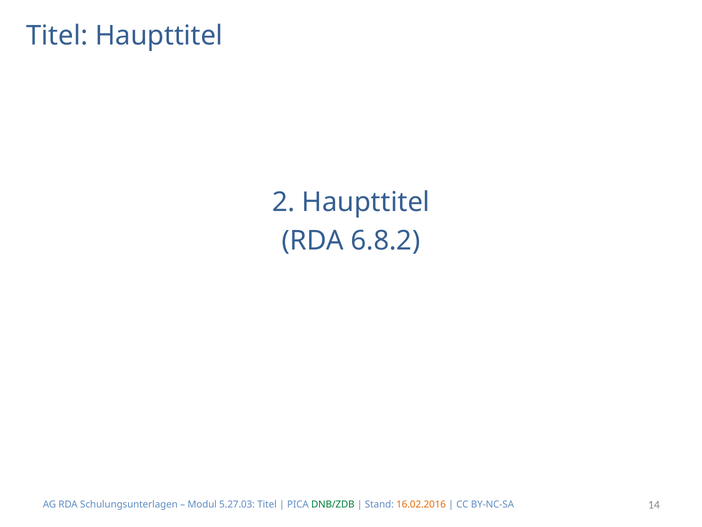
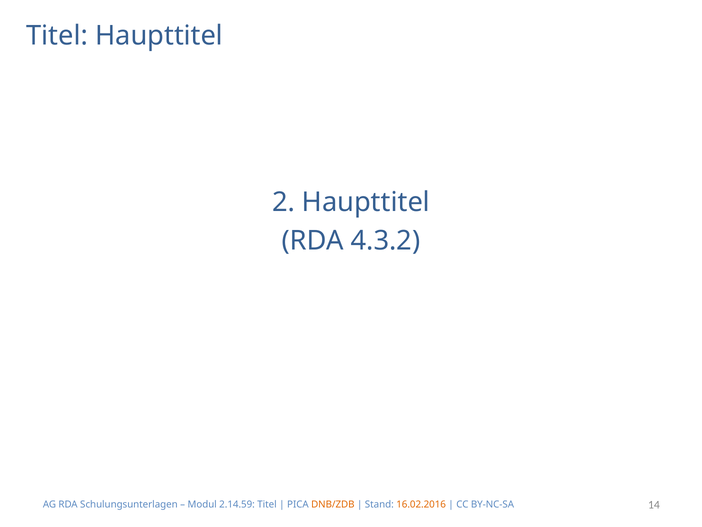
6.8.2: 6.8.2 -> 4.3.2
5.27.03: 5.27.03 -> 2.14.59
DNB/ZDB colour: green -> orange
